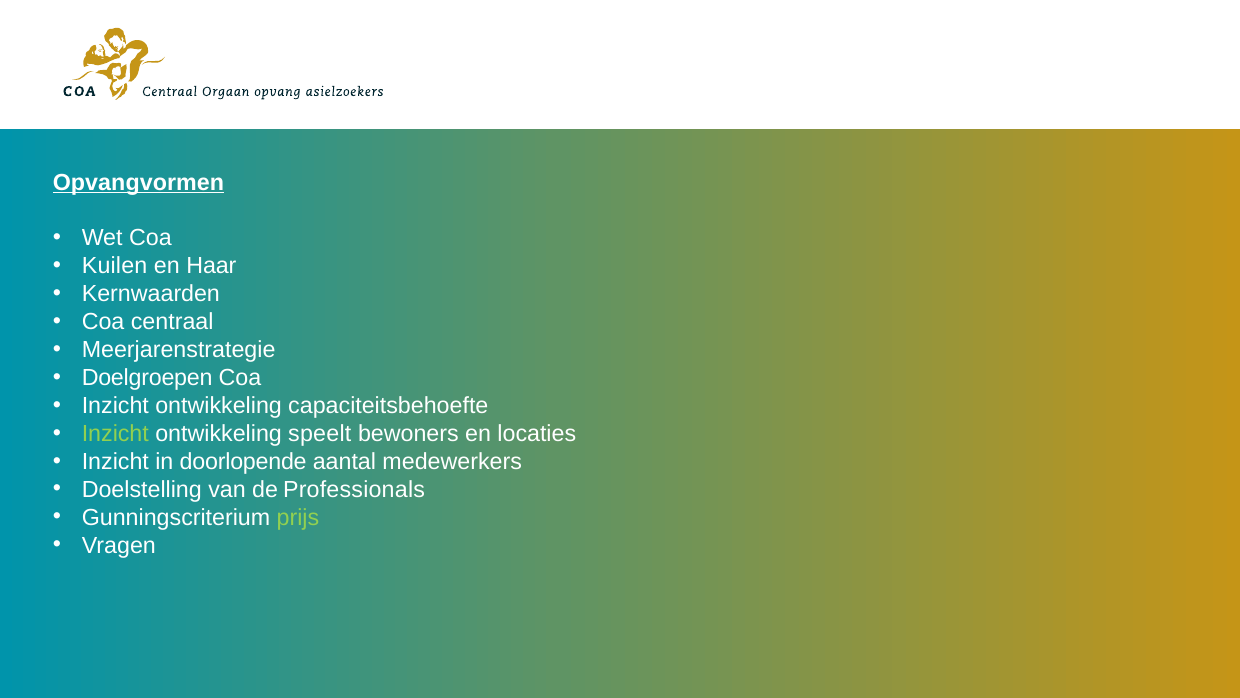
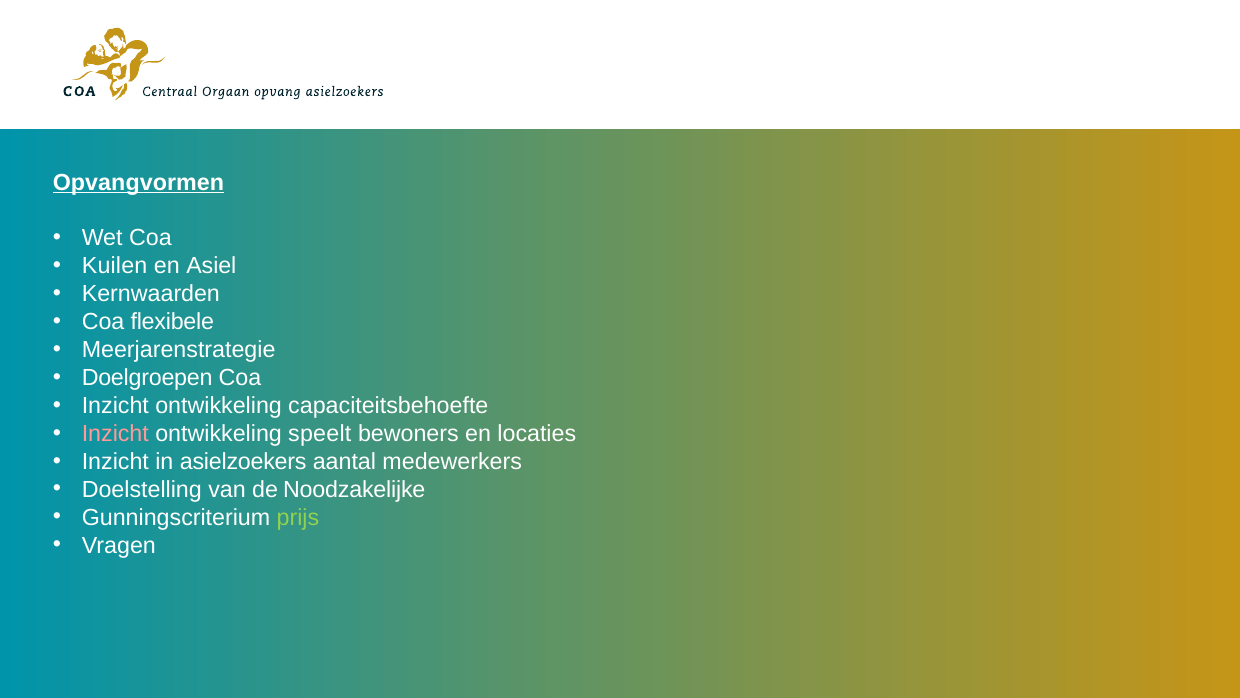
Haar: Haar -> Asiel
centraal: centraal -> flexibele
Inzicht at (115, 433) colour: light green -> pink
doorlopende: doorlopende -> asielzoekers
Professionals: Professionals -> Noodzakelijke
